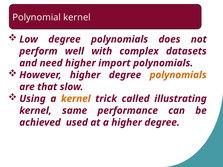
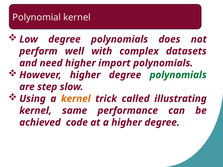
polynomials at (178, 75) colour: orange -> green
that: that -> step
used: used -> code
